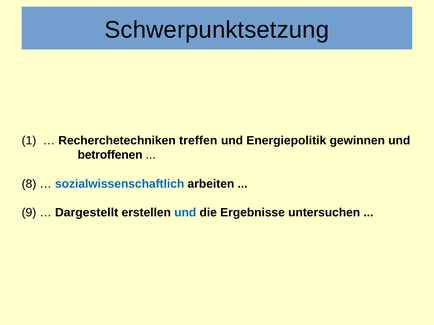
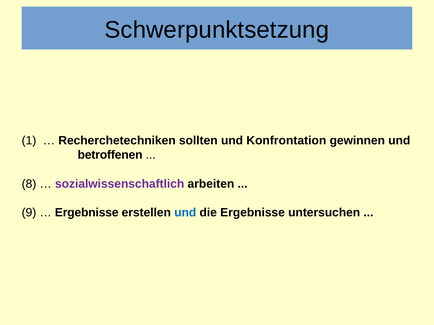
treffen: treffen -> sollten
Energiepolitik: Energiepolitik -> Konfrontation
sozialwissenschaftlich colour: blue -> purple
Dargestellt at (87, 213): Dargestellt -> Ergebnisse
